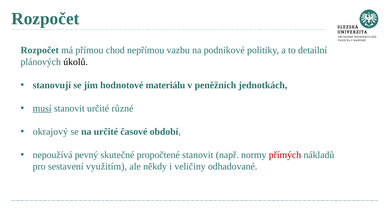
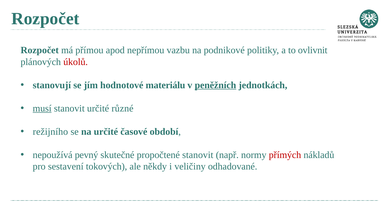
chod: chod -> apod
detailní: detailní -> ovlivnit
úkolů colour: black -> red
peněžních underline: none -> present
okrajový: okrajový -> režijního
využitím: využitím -> tokových
